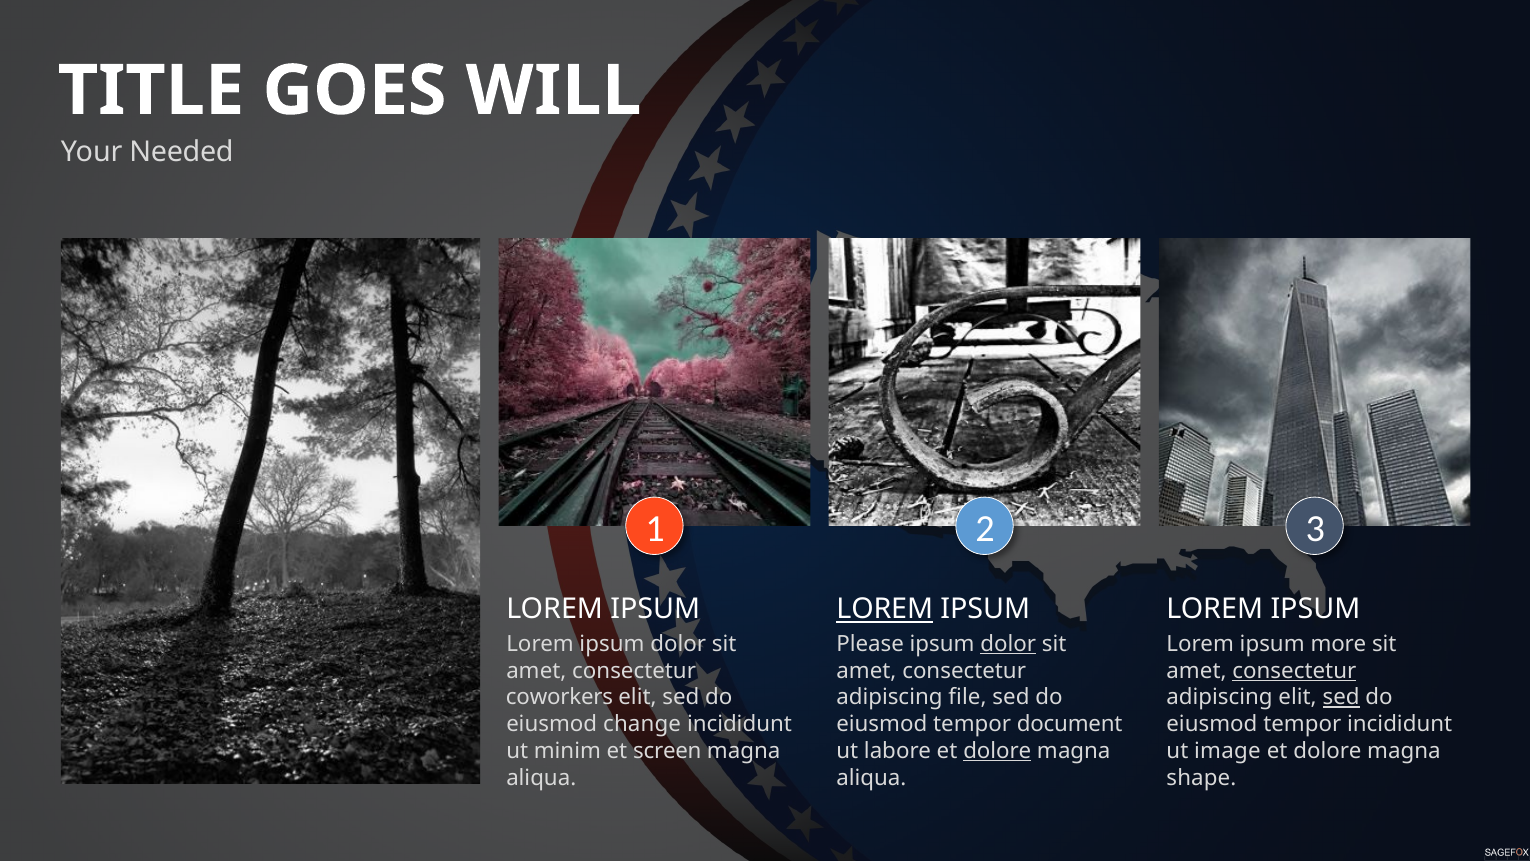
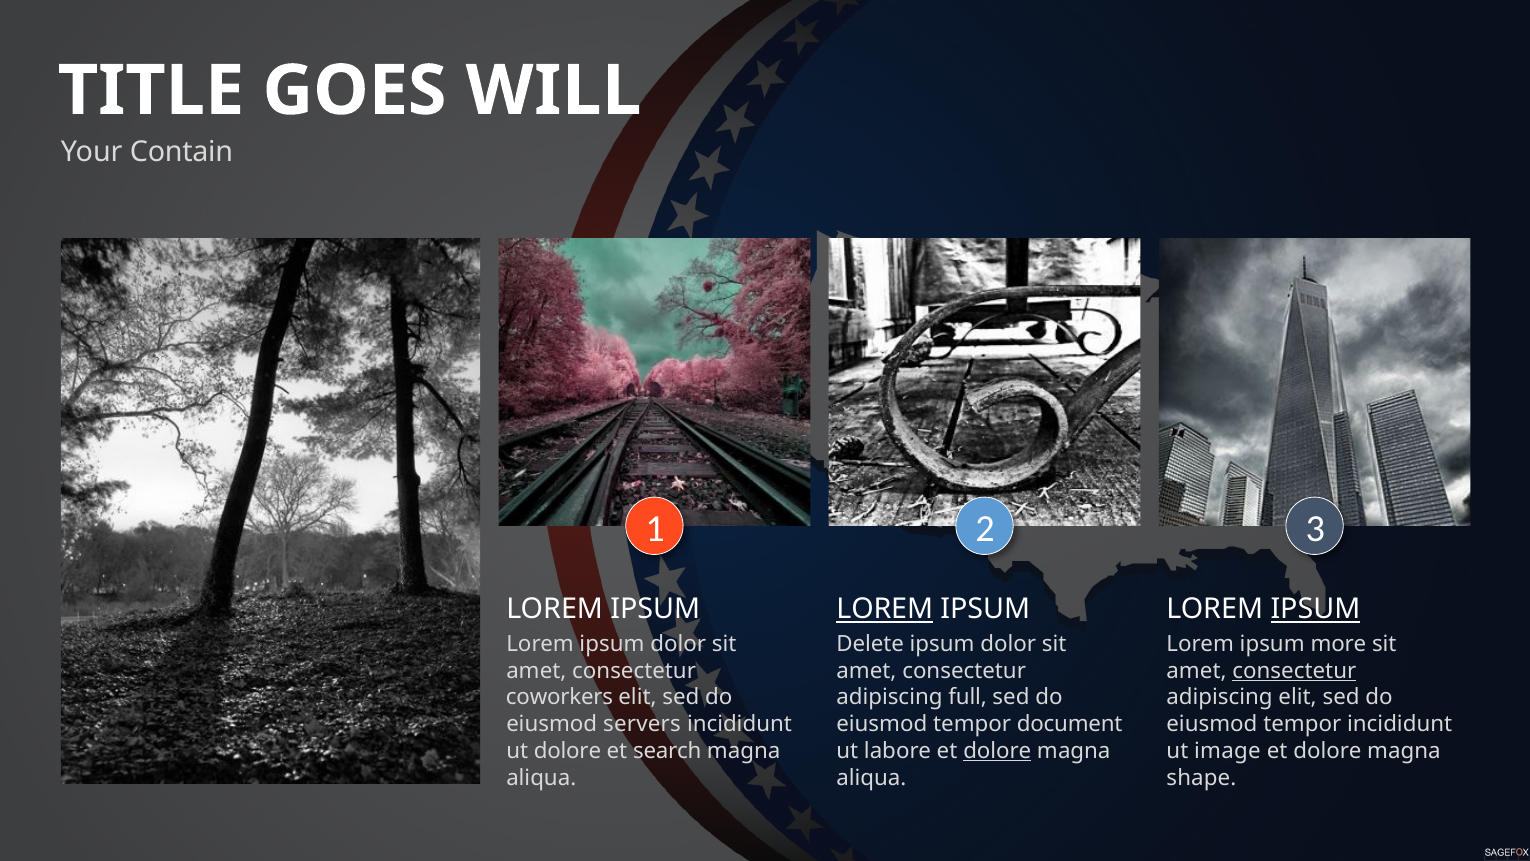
Needed: Needed -> Contain
IPSUM at (1315, 609) underline: none -> present
Please: Please -> Delete
dolor at (1008, 644) underline: present -> none
file: file -> full
sed at (1341, 697) underline: present -> none
change: change -> servers
ut minim: minim -> dolore
screen: screen -> search
